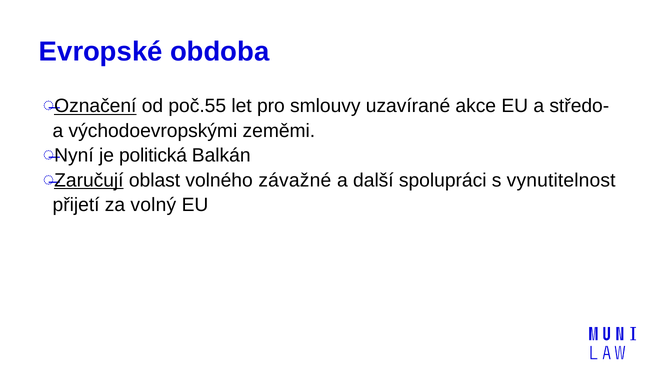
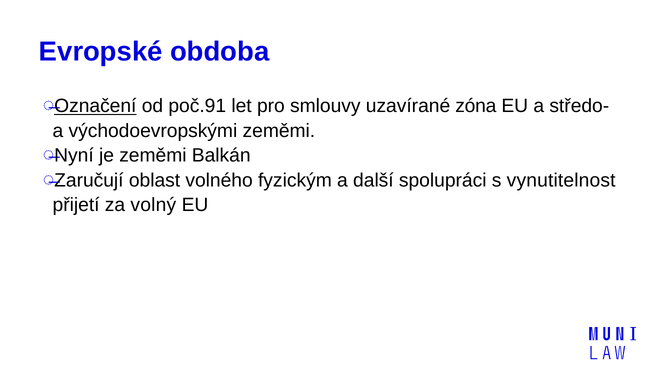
poč.55: poč.55 -> poč.91
akce: akce -> zóna
je politická: politická -> zeměmi
Zaručují underline: present -> none
závažné: závažné -> fyzickým
